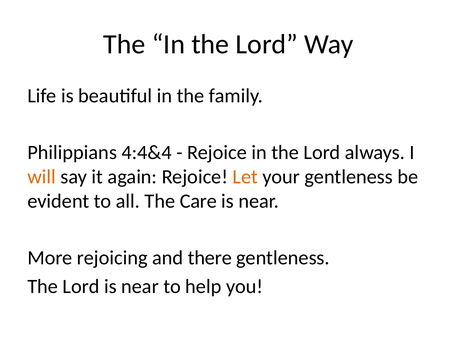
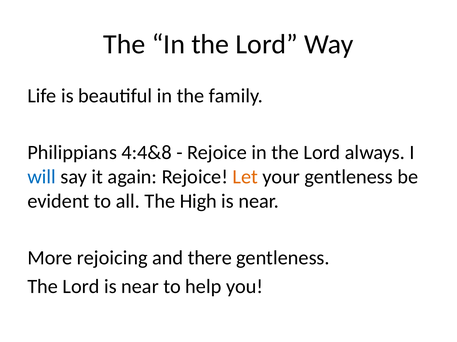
4:4&4: 4:4&4 -> 4:4&8
will colour: orange -> blue
Care: Care -> High
